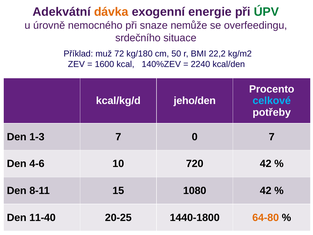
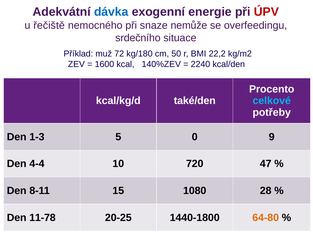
dávka colour: orange -> blue
ÚPV colour: green -> red
úrovně: úrovně -> řečiště
jeho/den: jeho/den -> také/den
1-3 7: 7 -> 5
0 7: 7 -> 9
4-6: 4-6 -> 4-4
720 42: 42 -> 47
1080 42: 42 -> 28
11-40: 11-40 -> 11-78
